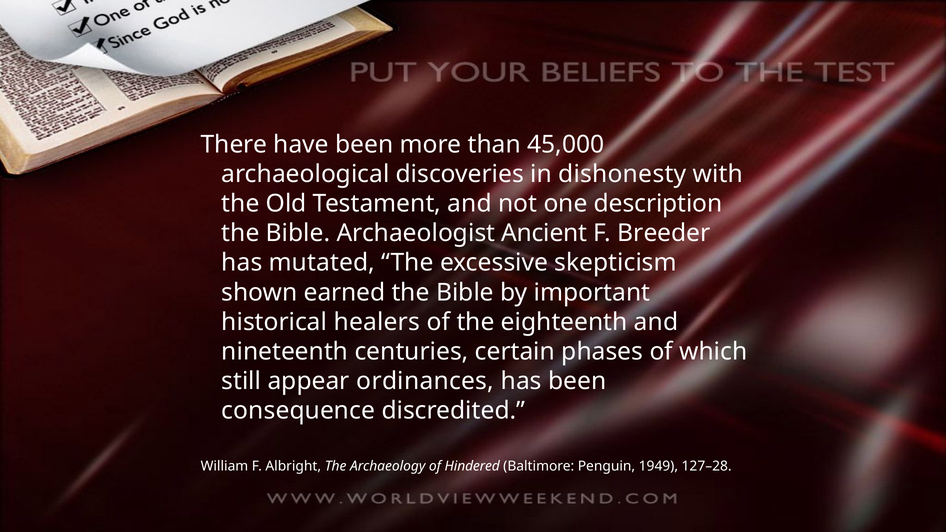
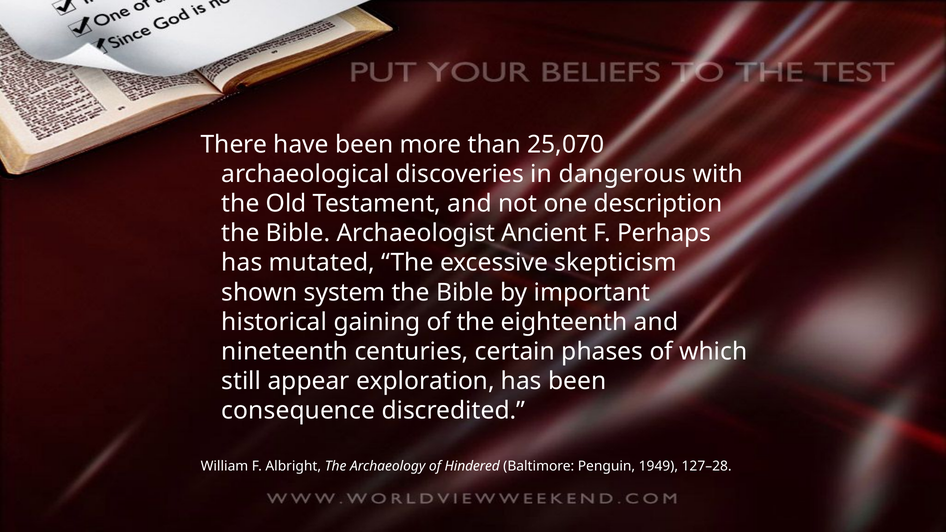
45,000: 45,000 -> 25,070
dishonesty: dishonesty -> dangerous
Breeder: Breeder -> Perhaps
earned: earned -> system
healers: healers -> gaining
ordinances: ordinances -> exploration
